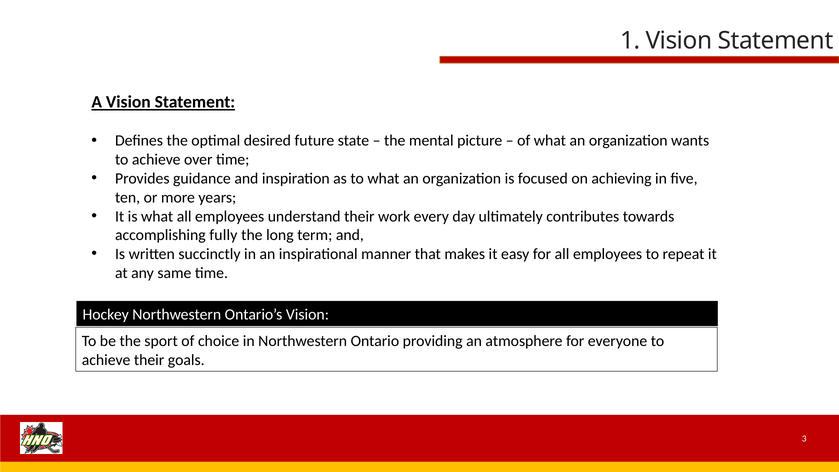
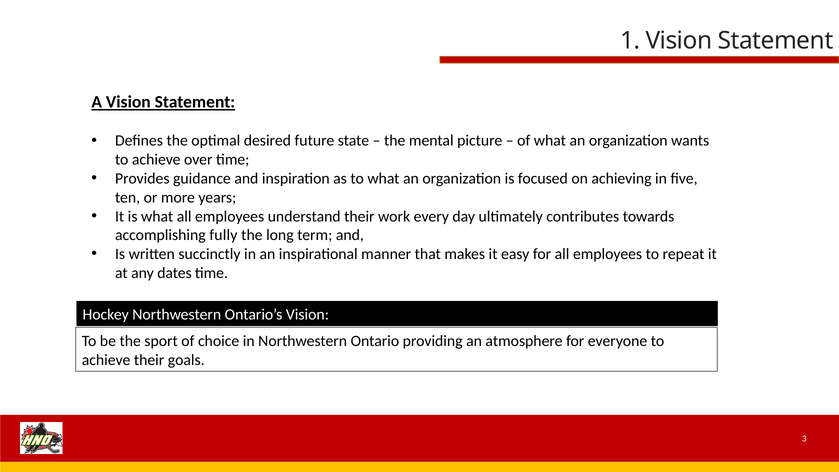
same: same -> dates
